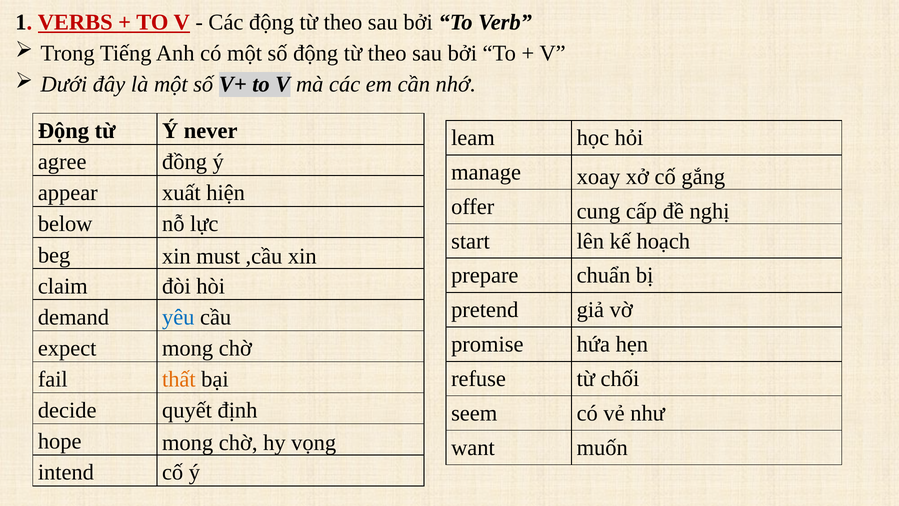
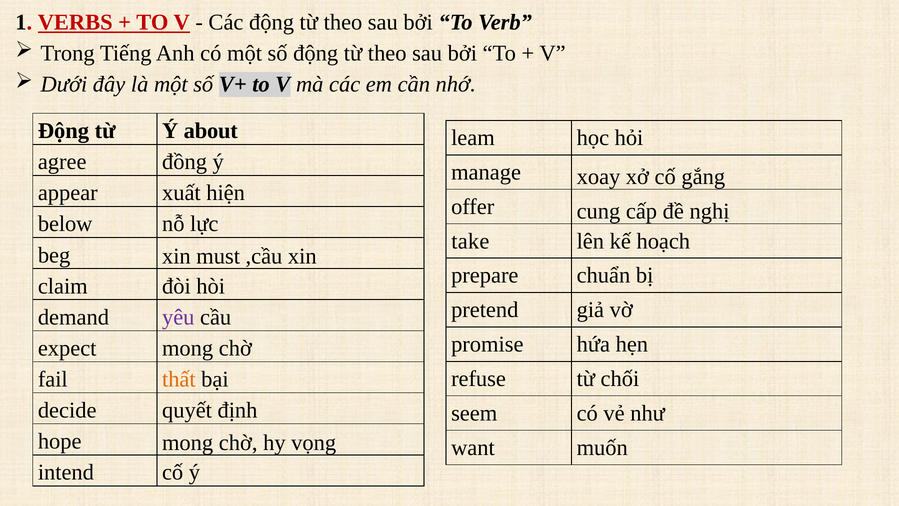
never: never -> about
start: start -> take
yêu colour: blue -> purple
